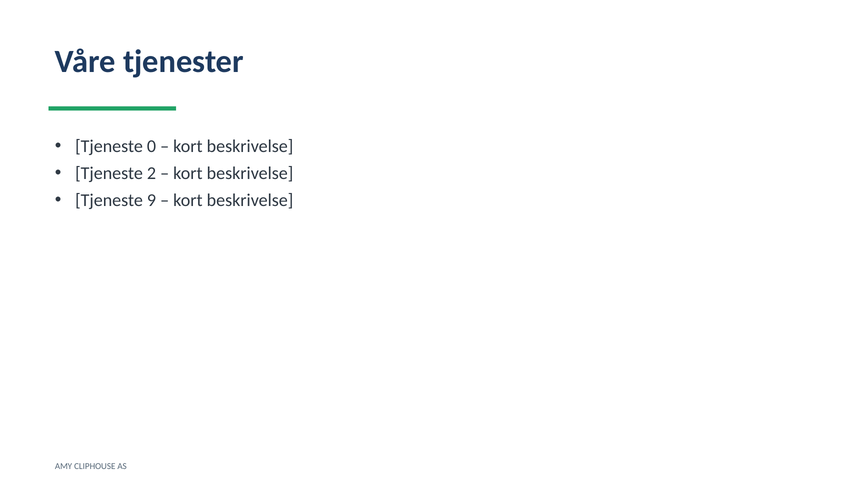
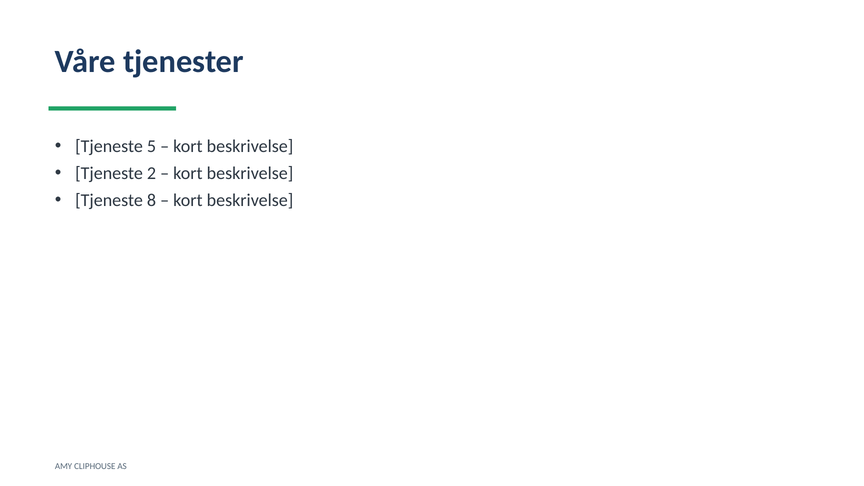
0: 0 -> 5
9: 9 -> 8
